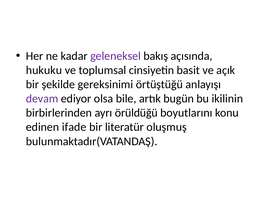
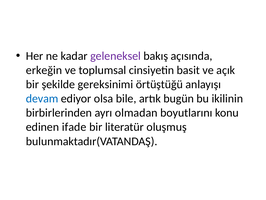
hukuku: hukuku -> erkeğin
devam colour: purple -> blue
örüldüğü: örüldüğü -> olmadan
